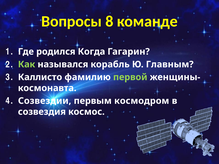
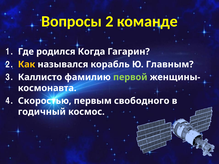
Вопросы 8: 8 -> 2
Как colour: light green -> yellow
Созвездии: Созвездии -> Скоростью
космодром: космодром -> свободного
созвездия: созвездия -> годичный
